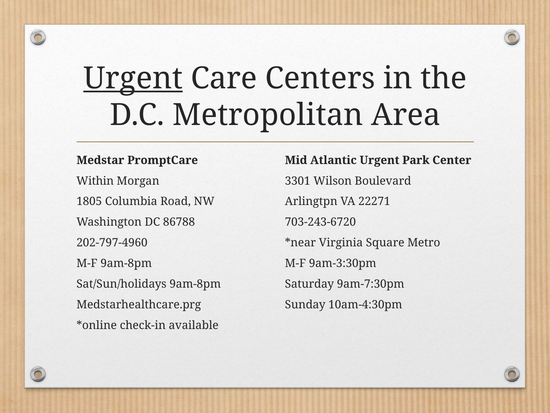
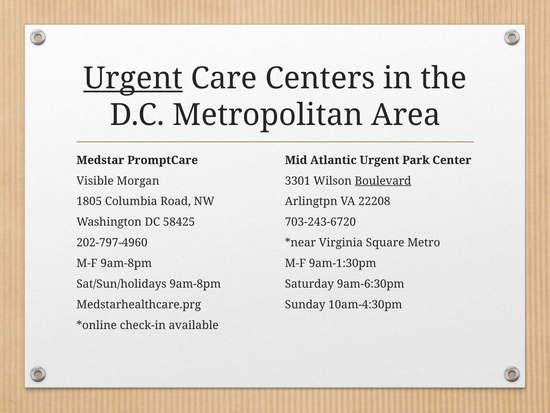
Within: Within -> Visible
Boulevard underline: none -> present
22271: 22271 -> 22208
86788: 86788 -> 58425
9am-3:30pm: 9am-3:30pm -> 9am-1:30pm
9am-7:30pm: 9am-7:30pm -> 9am-6:30pm
